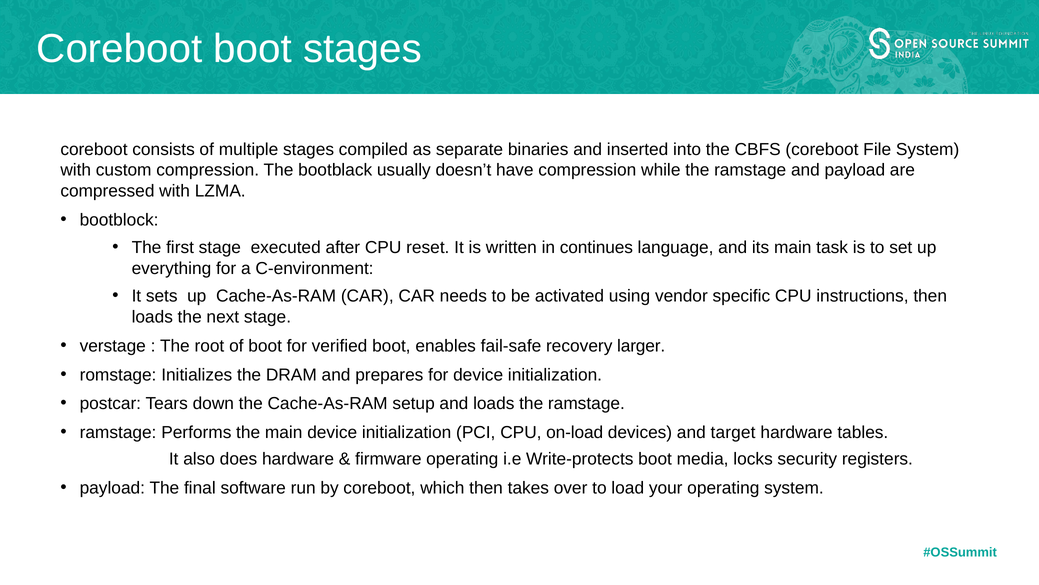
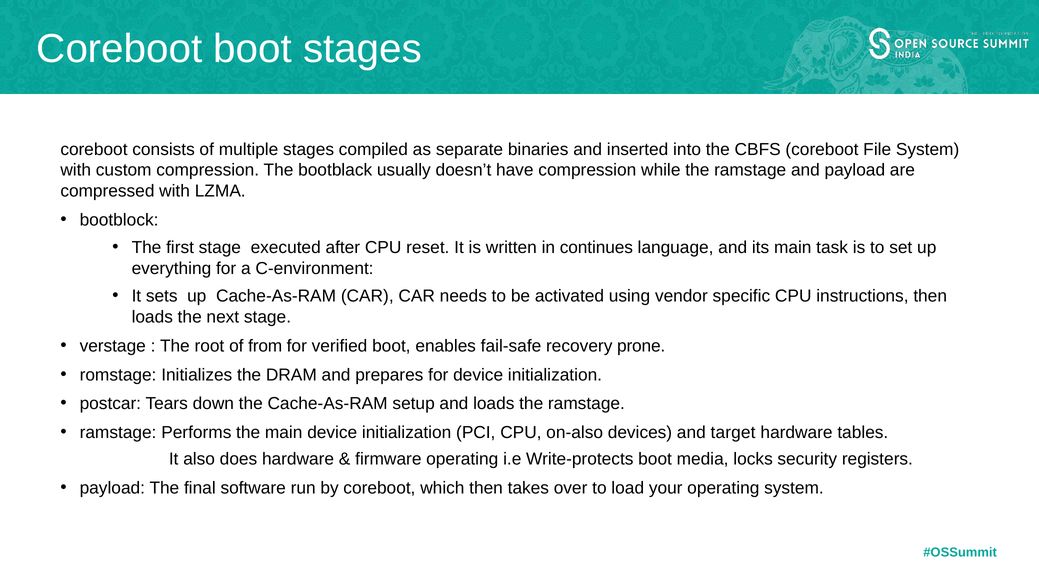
of boot: boot -> from
larger: larger -> prone
on-load: on-load -> on-also
